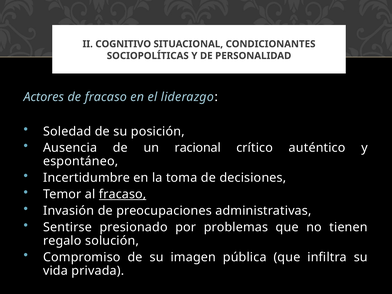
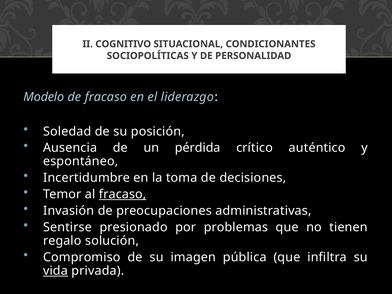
Actores: Actores -> Modelo
racional: racional -> pérdida
vida underline: none -> present
